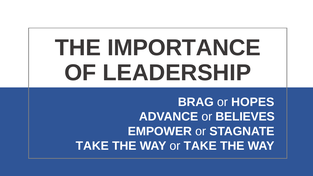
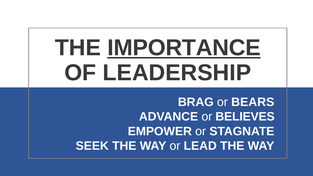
IMPORTANCE underline: none -> present
HOPES: HOPES -> BEARS
TAKE at (92, 146): TAKE -> SEEK
or TAKE: TAKE -> LEAD
